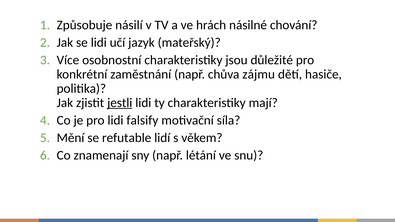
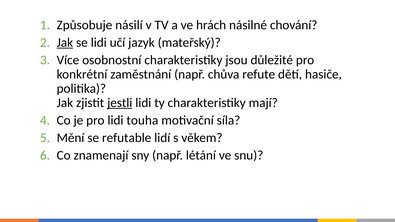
Jak at (65, 43) underline: none -> present
zájmu: zájmu -> refute
falsify: falsify -> touha
